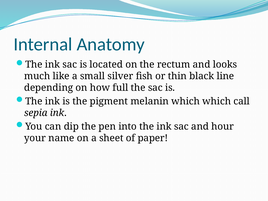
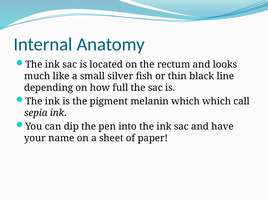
hour: hour -> have
